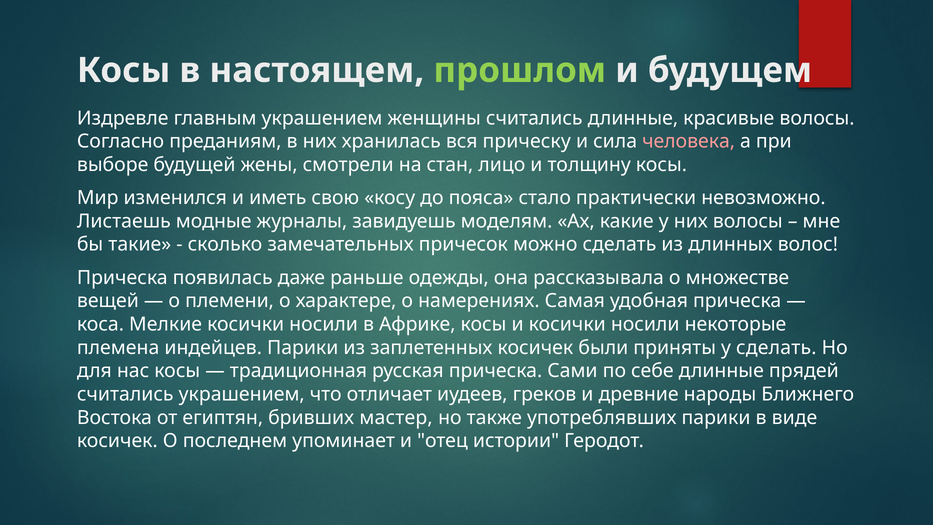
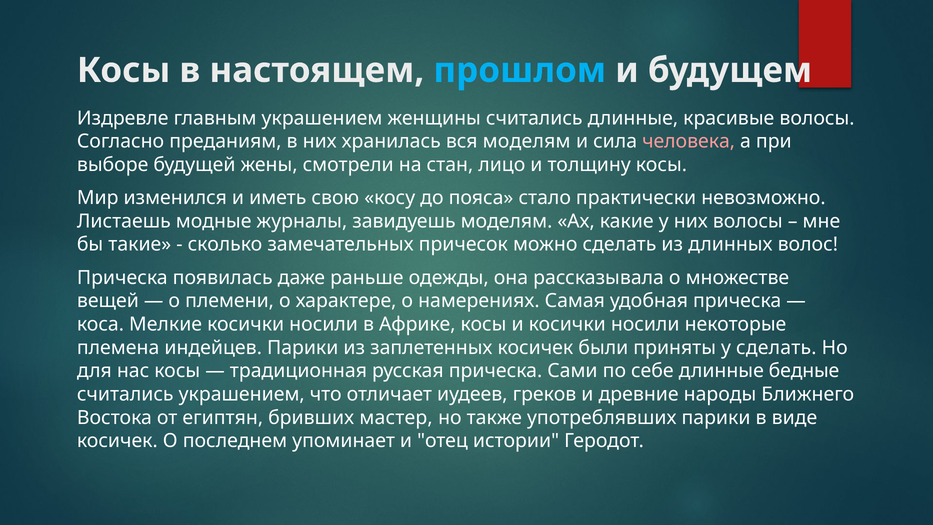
прошлом colour: light green -> light blue
вся прическу: прическу -> моделям
прядей: прядей -> бедные
